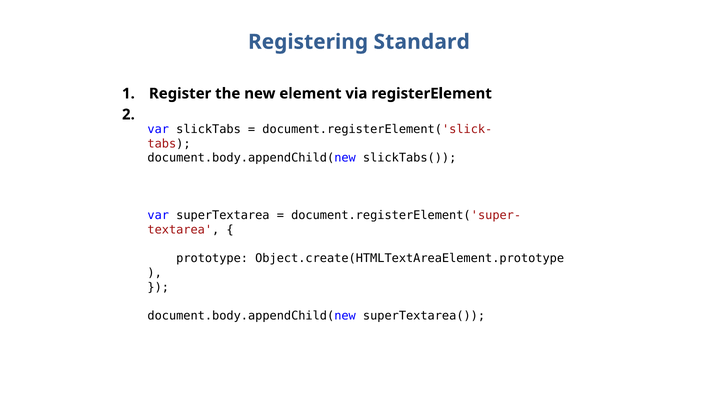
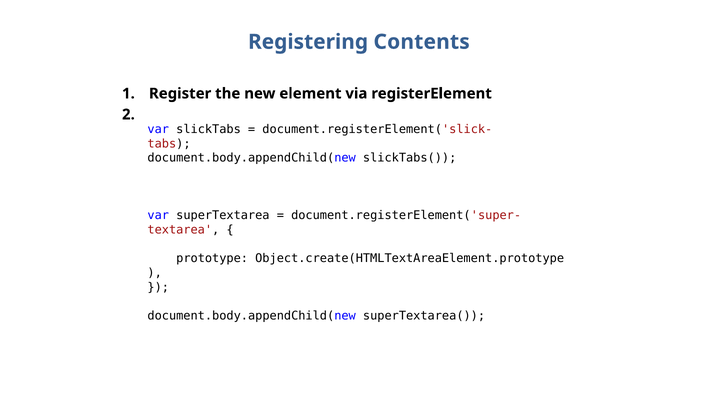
Standard: Standard -> Contents
